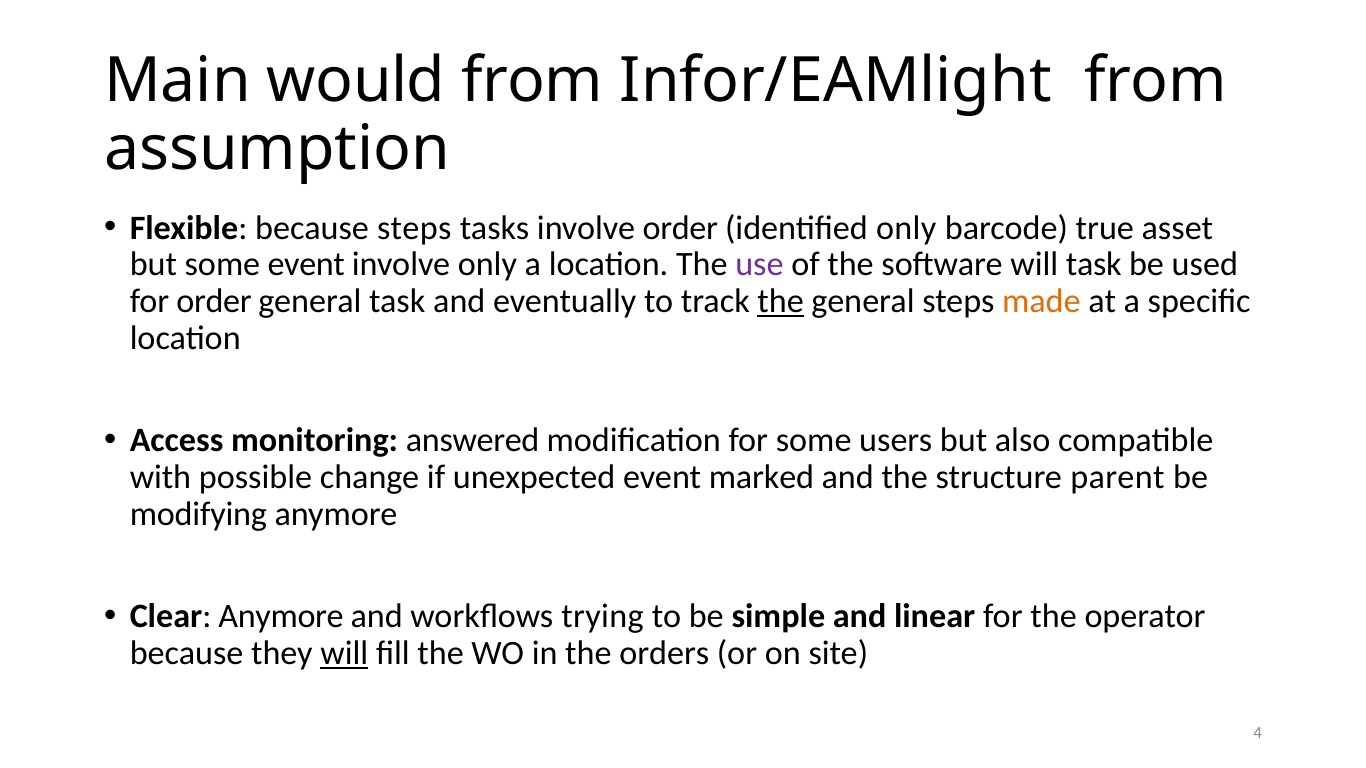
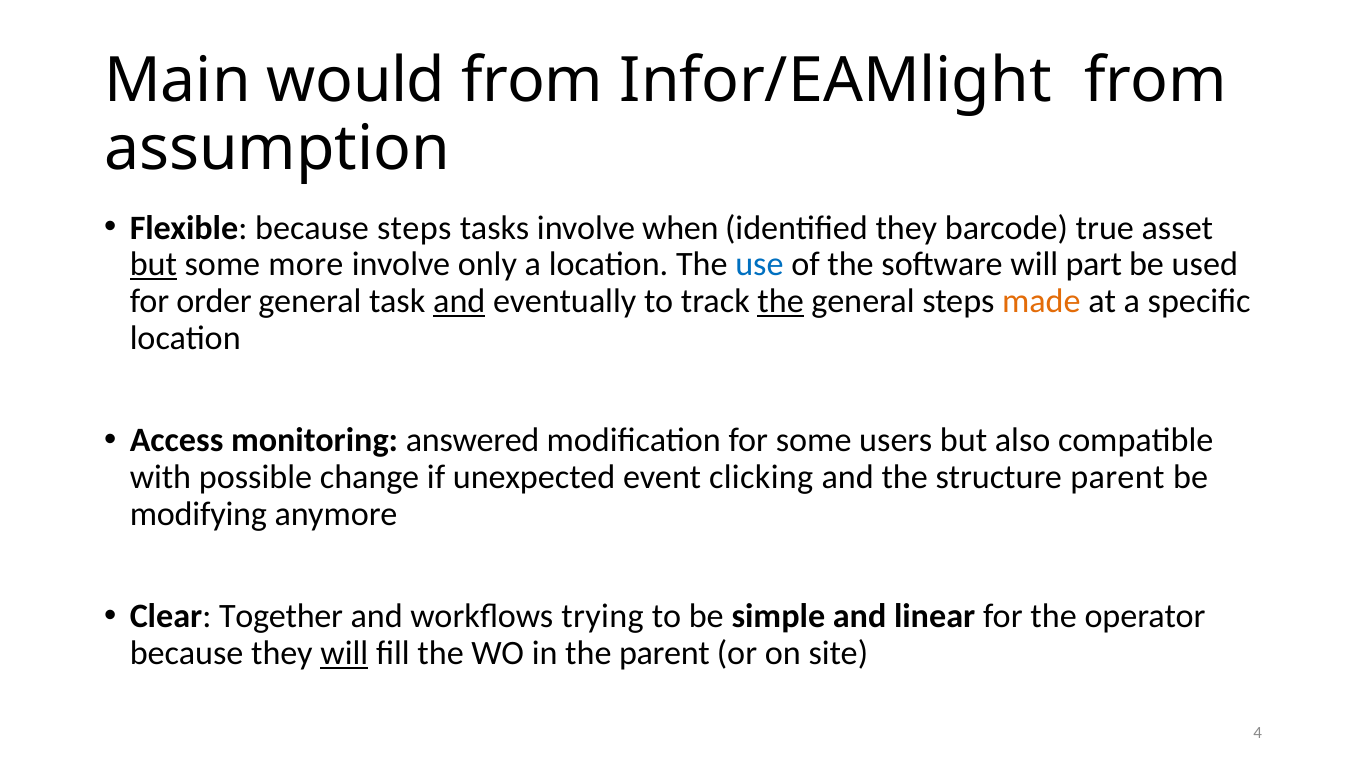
involve order: order -> when
identified only: only -> they
but at (153, 265) underline: none -> present
some event: event -> more
use colour: purple -> blue
will task: task -> part
and at (459, 302) underline: none -> present
marked: marked -> clicking
Clear Anymore: Anymore -> Together
the orders: orders -> parent
